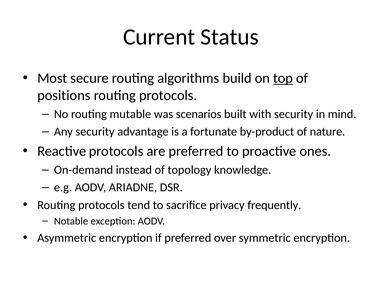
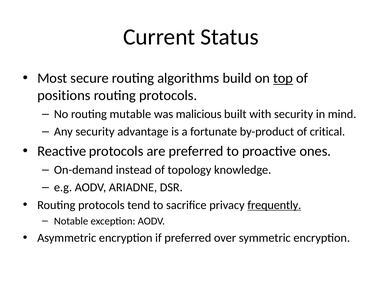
scenarios: scenarios -> malicious
nature: nature -> critical
frequently underline: none -> present
